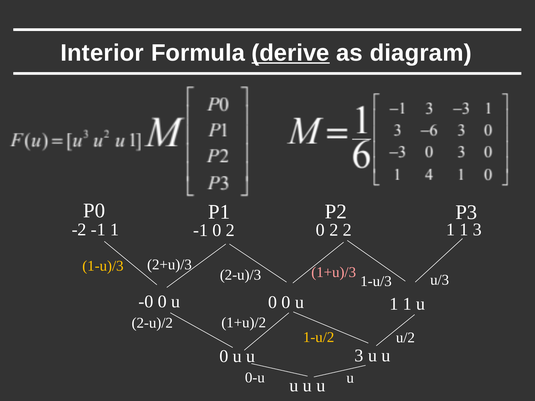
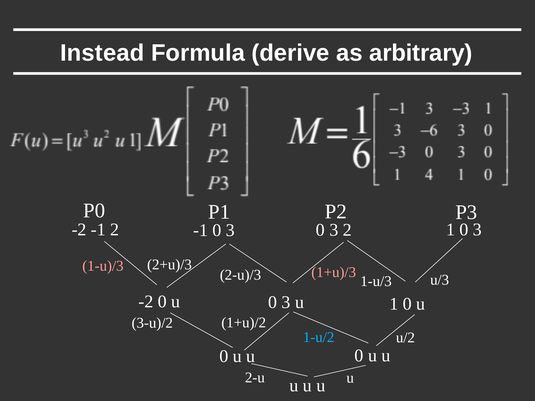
Interior: Interior -> Instead
derive underline: present -> none
diagram: diagram -> arbitrary
-1 1: 1 -> 2
-1 0 2: 2 -> 3
2 at (334, 230): 2 -> 3
2 1 1: 1 -> 0
1-u)/3 colour: yellow -> pink
-0 at (146, 302): -0 -> -2
u 0 0: 0 -> 3
u 1 1: 1 -> 0
2-u)/2: 2-u)/2 -> 3-u)/2
1-u/2 colour: yellow -> light blue
u u 3: 3 -> 0
0-u: 0-u -> 2-u
